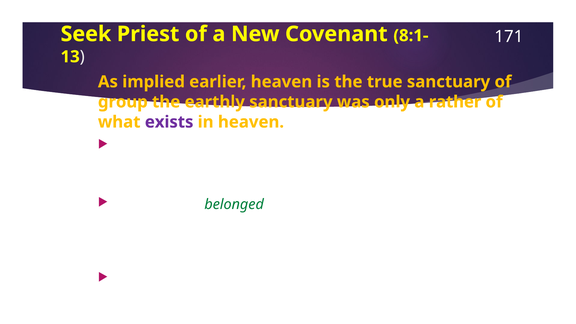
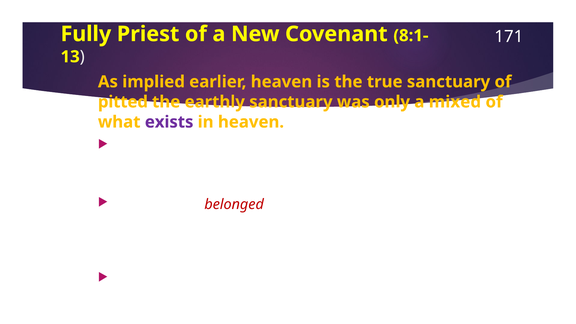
Seek: Seek -> Fully
group: group -> pitted
rather: rather -> mixed
belonged colour: green -> red
